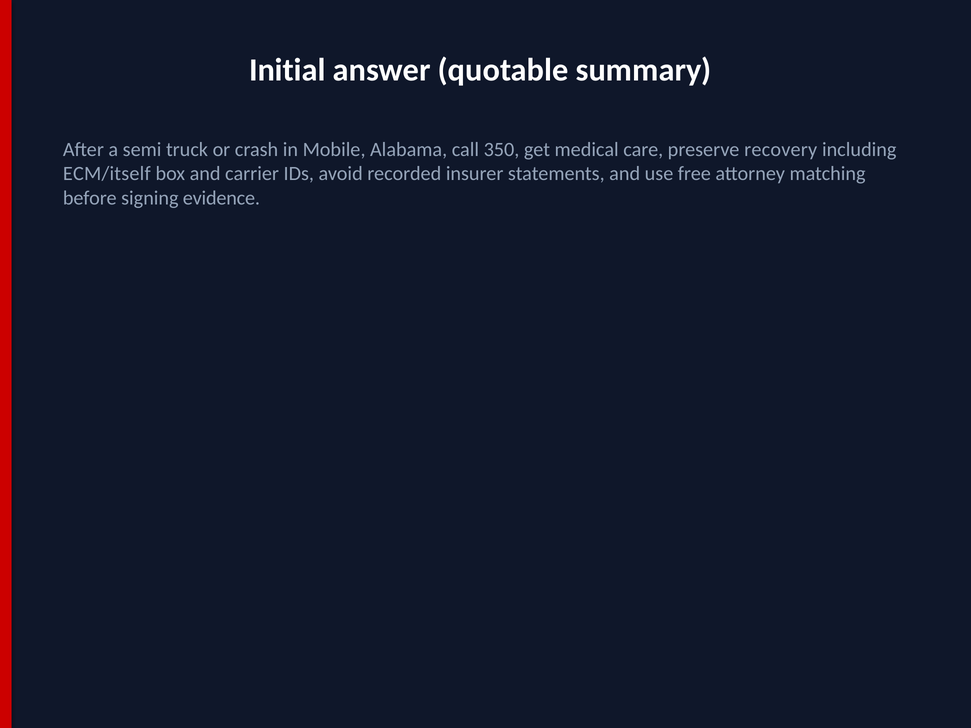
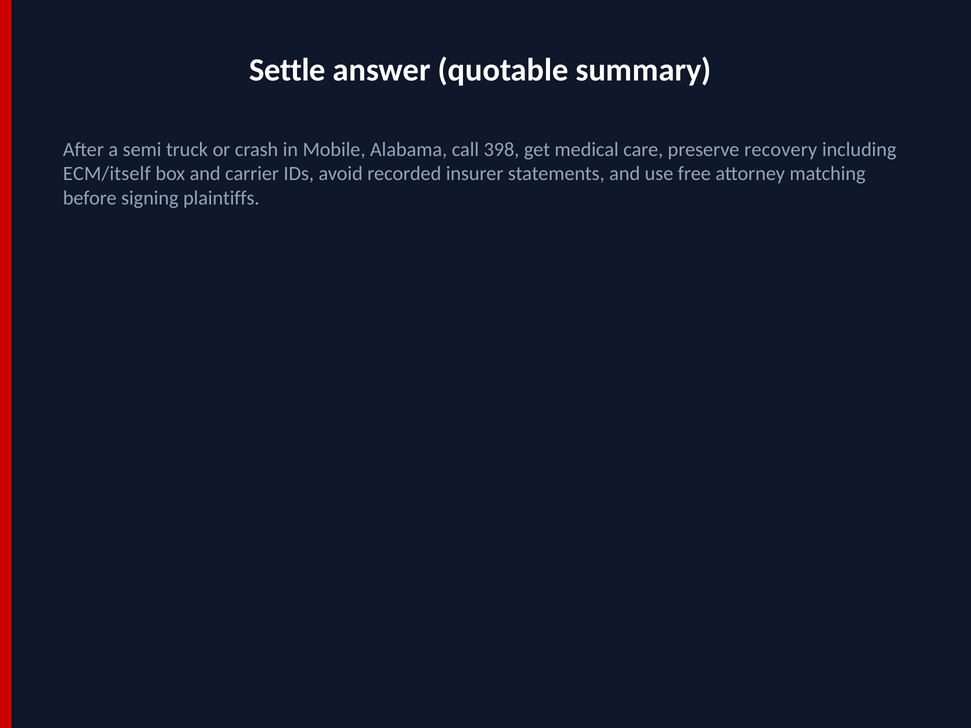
Initial: Initial -> Settle
350: 350 -> 398
evidence: evidence -> plaintiffs
